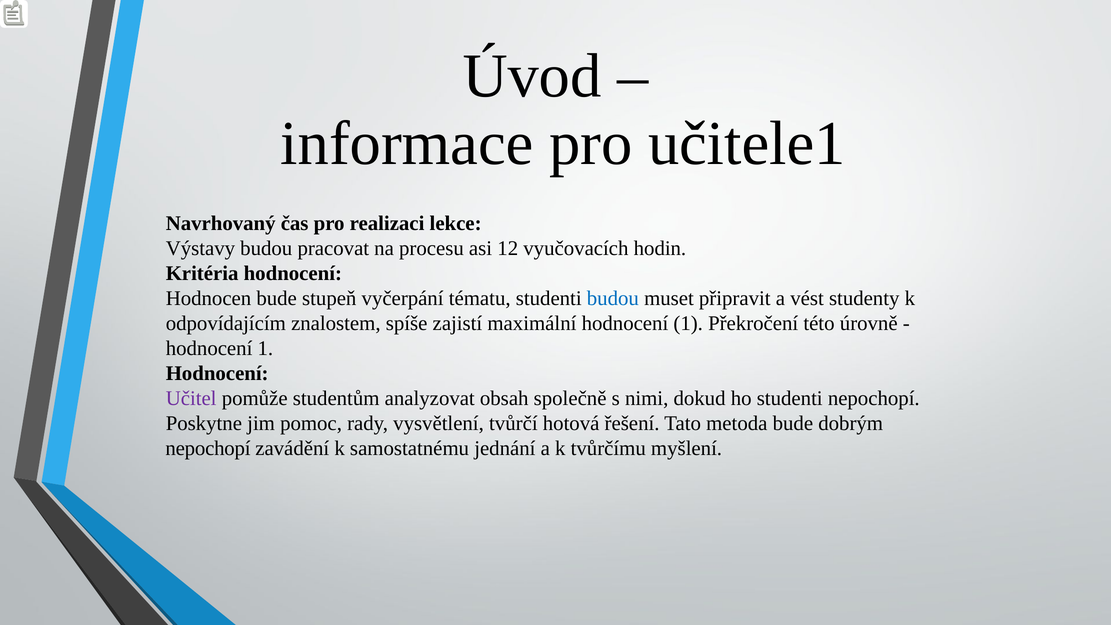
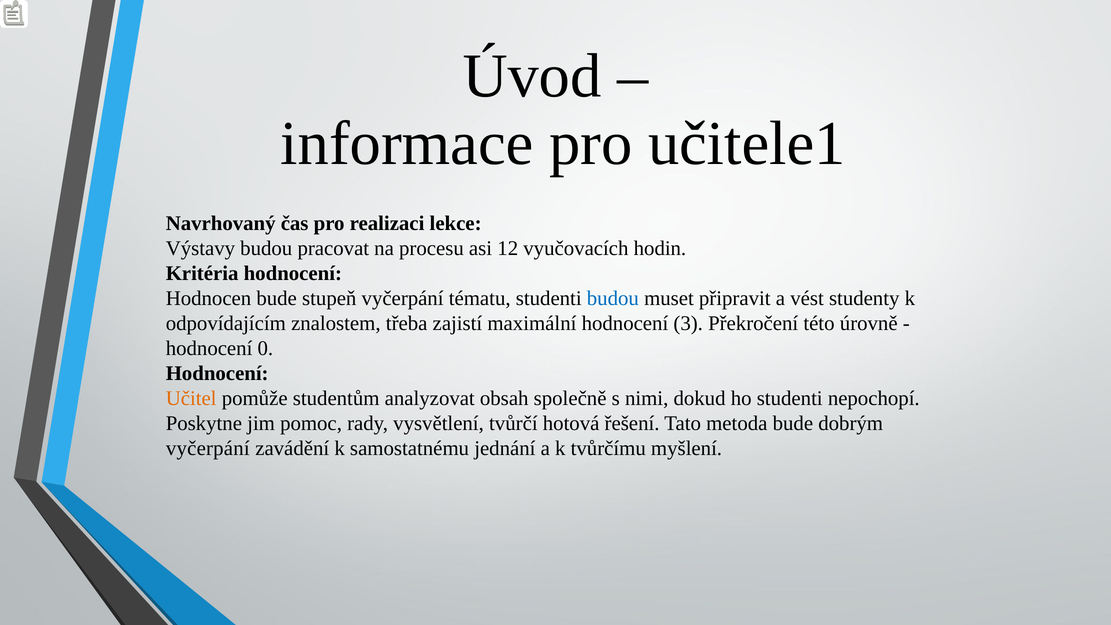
spíše: spíše -> třeba
maximální hodnocení 1: 1 -> 3
1 at (265, 348): 1 -> 0
Učitel colour: purple -> orange
nepochopí at (208, 448): nepochopí -> vyčerpání
